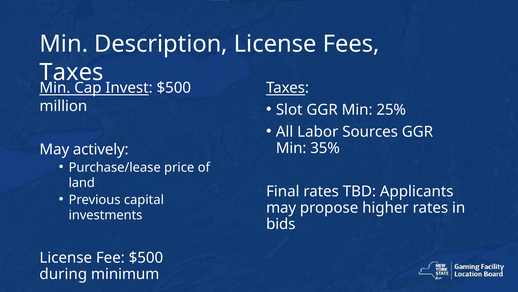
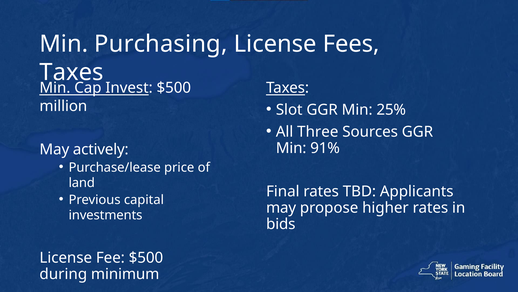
Description: Description -> Purchasing
Labor: Labor -> Three
35%: 35% -> 91%
